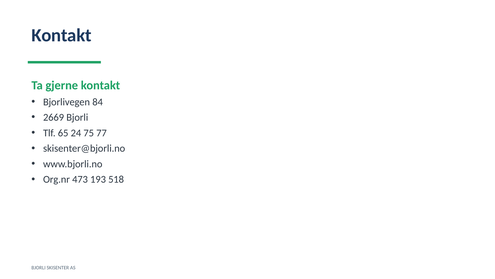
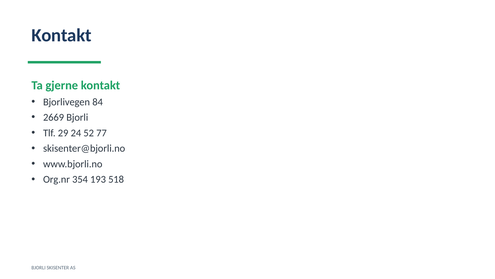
65: 65 -> 29
75: 75 -> 52
473: 473 -> 354
